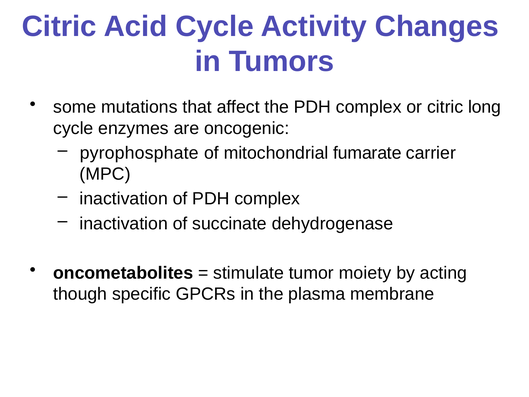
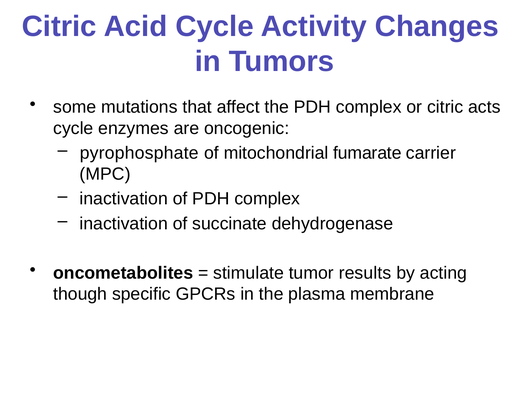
long: long -> acts
moiety: moiety -> results
